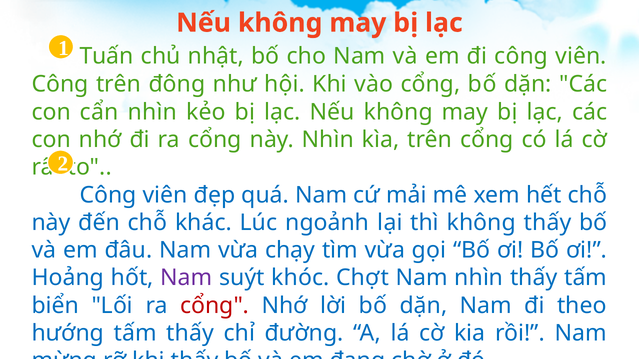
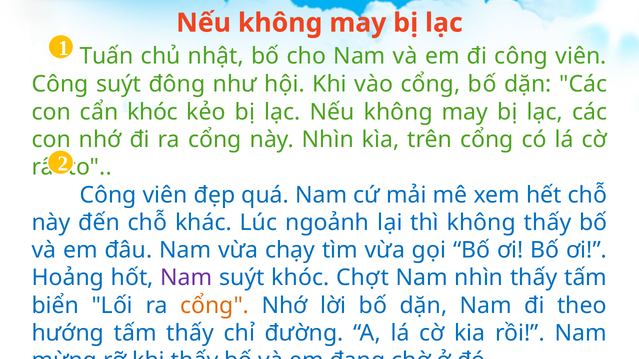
Công trên: trên -> suýt
cẩn nhìn: nhìn -> khóc
cổng at (215, 306) colour: red -> orange
